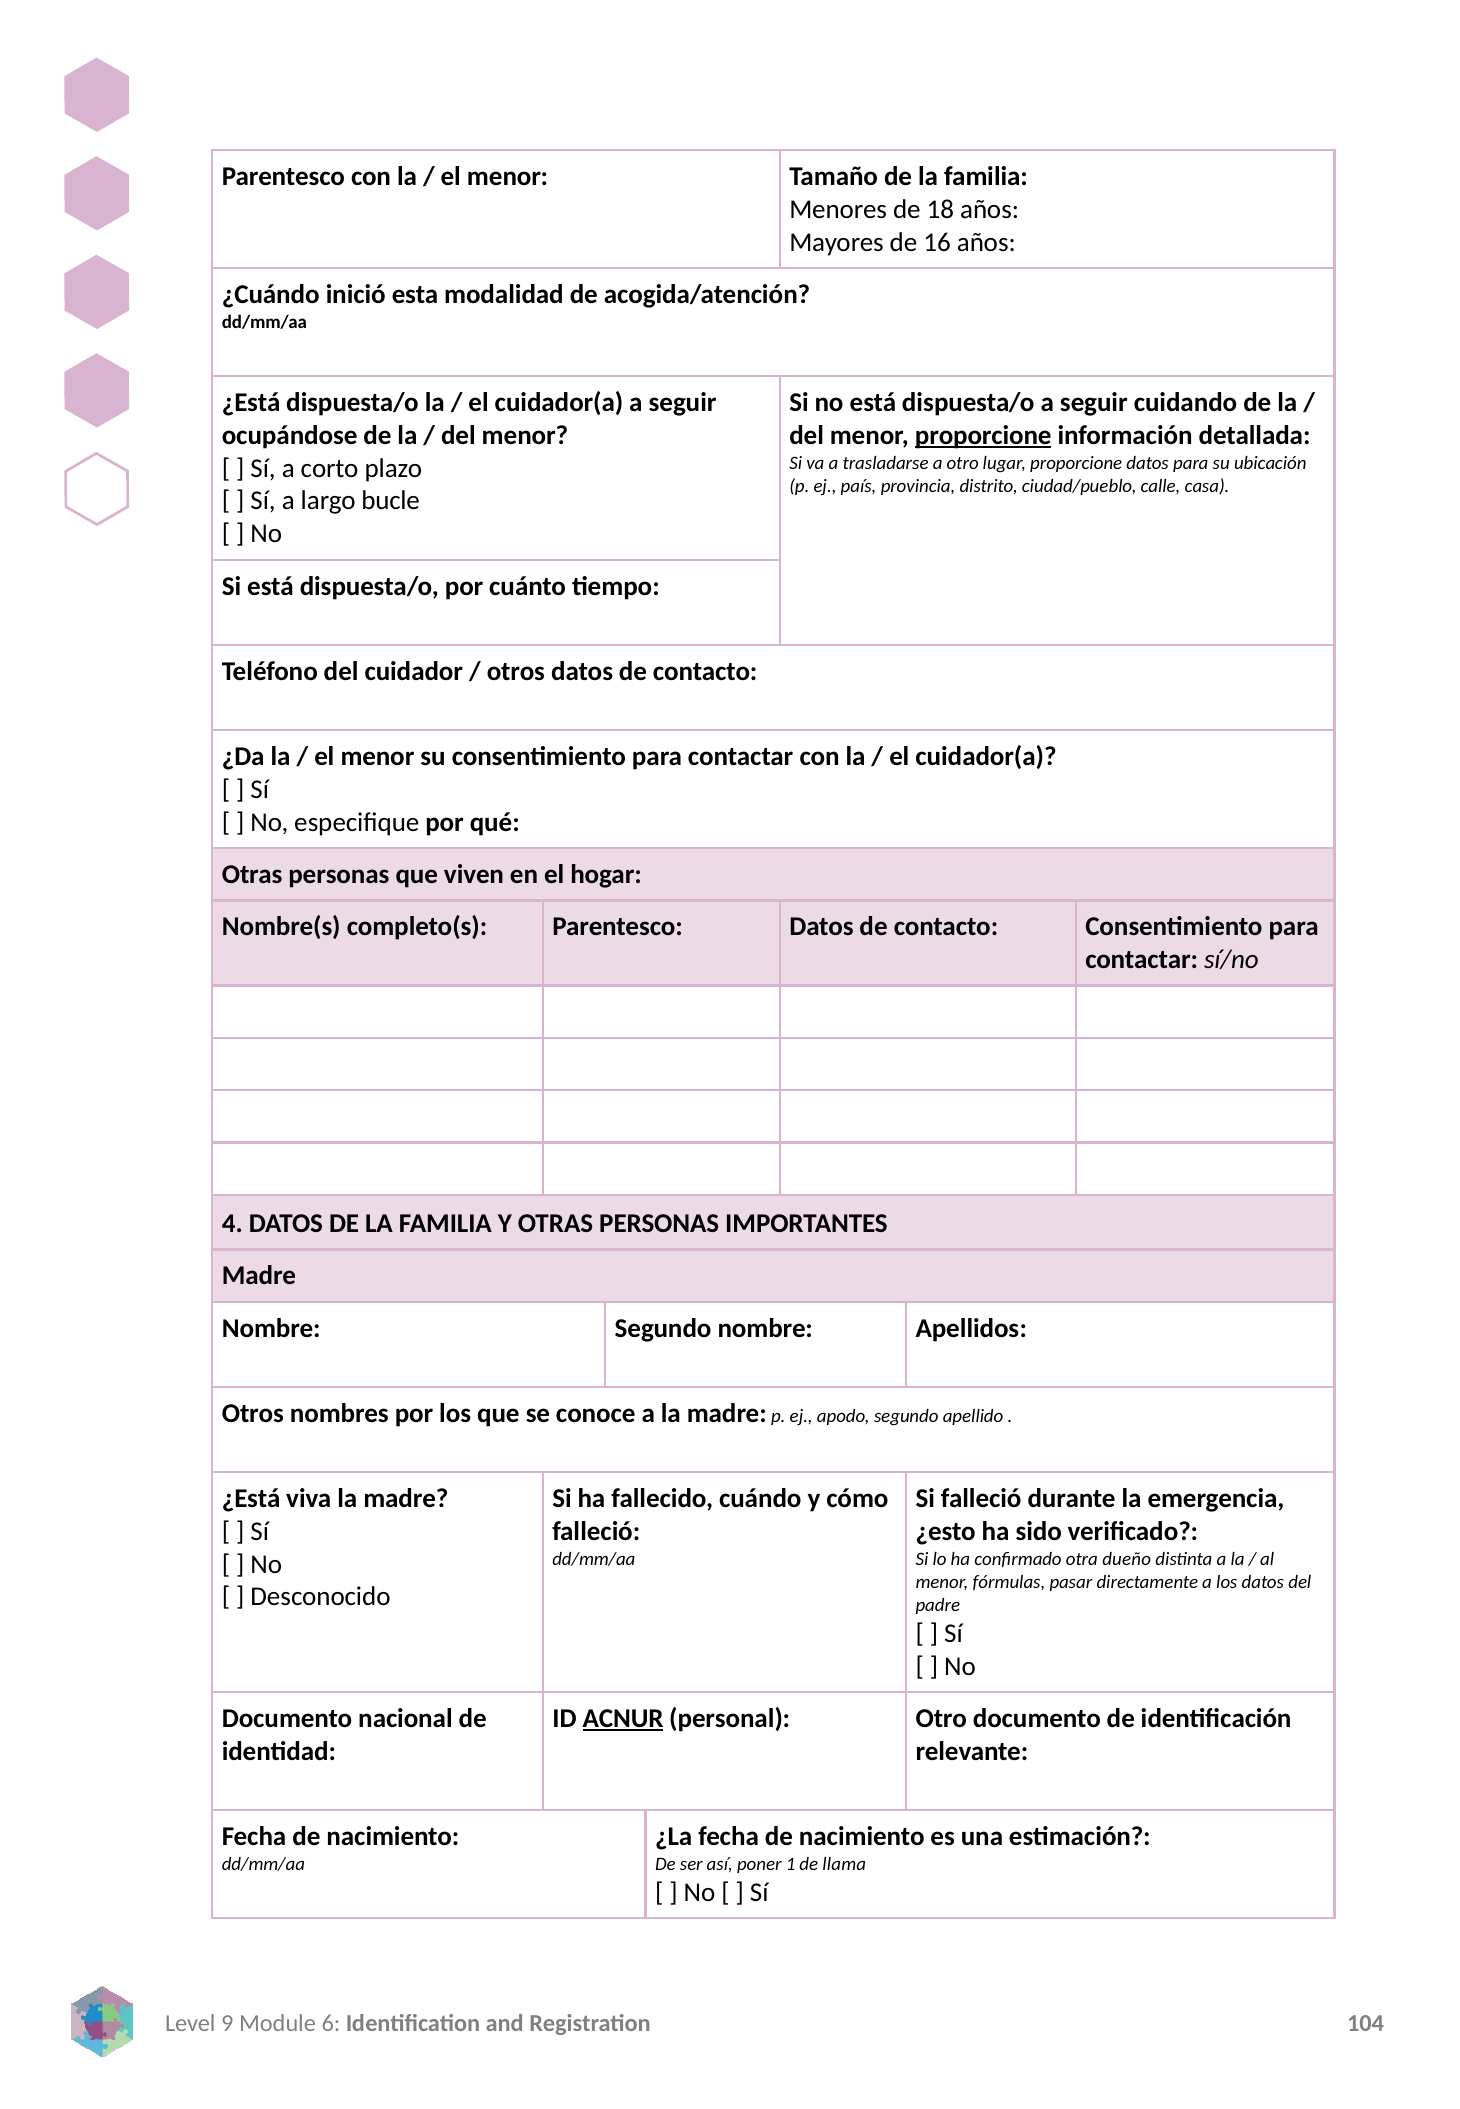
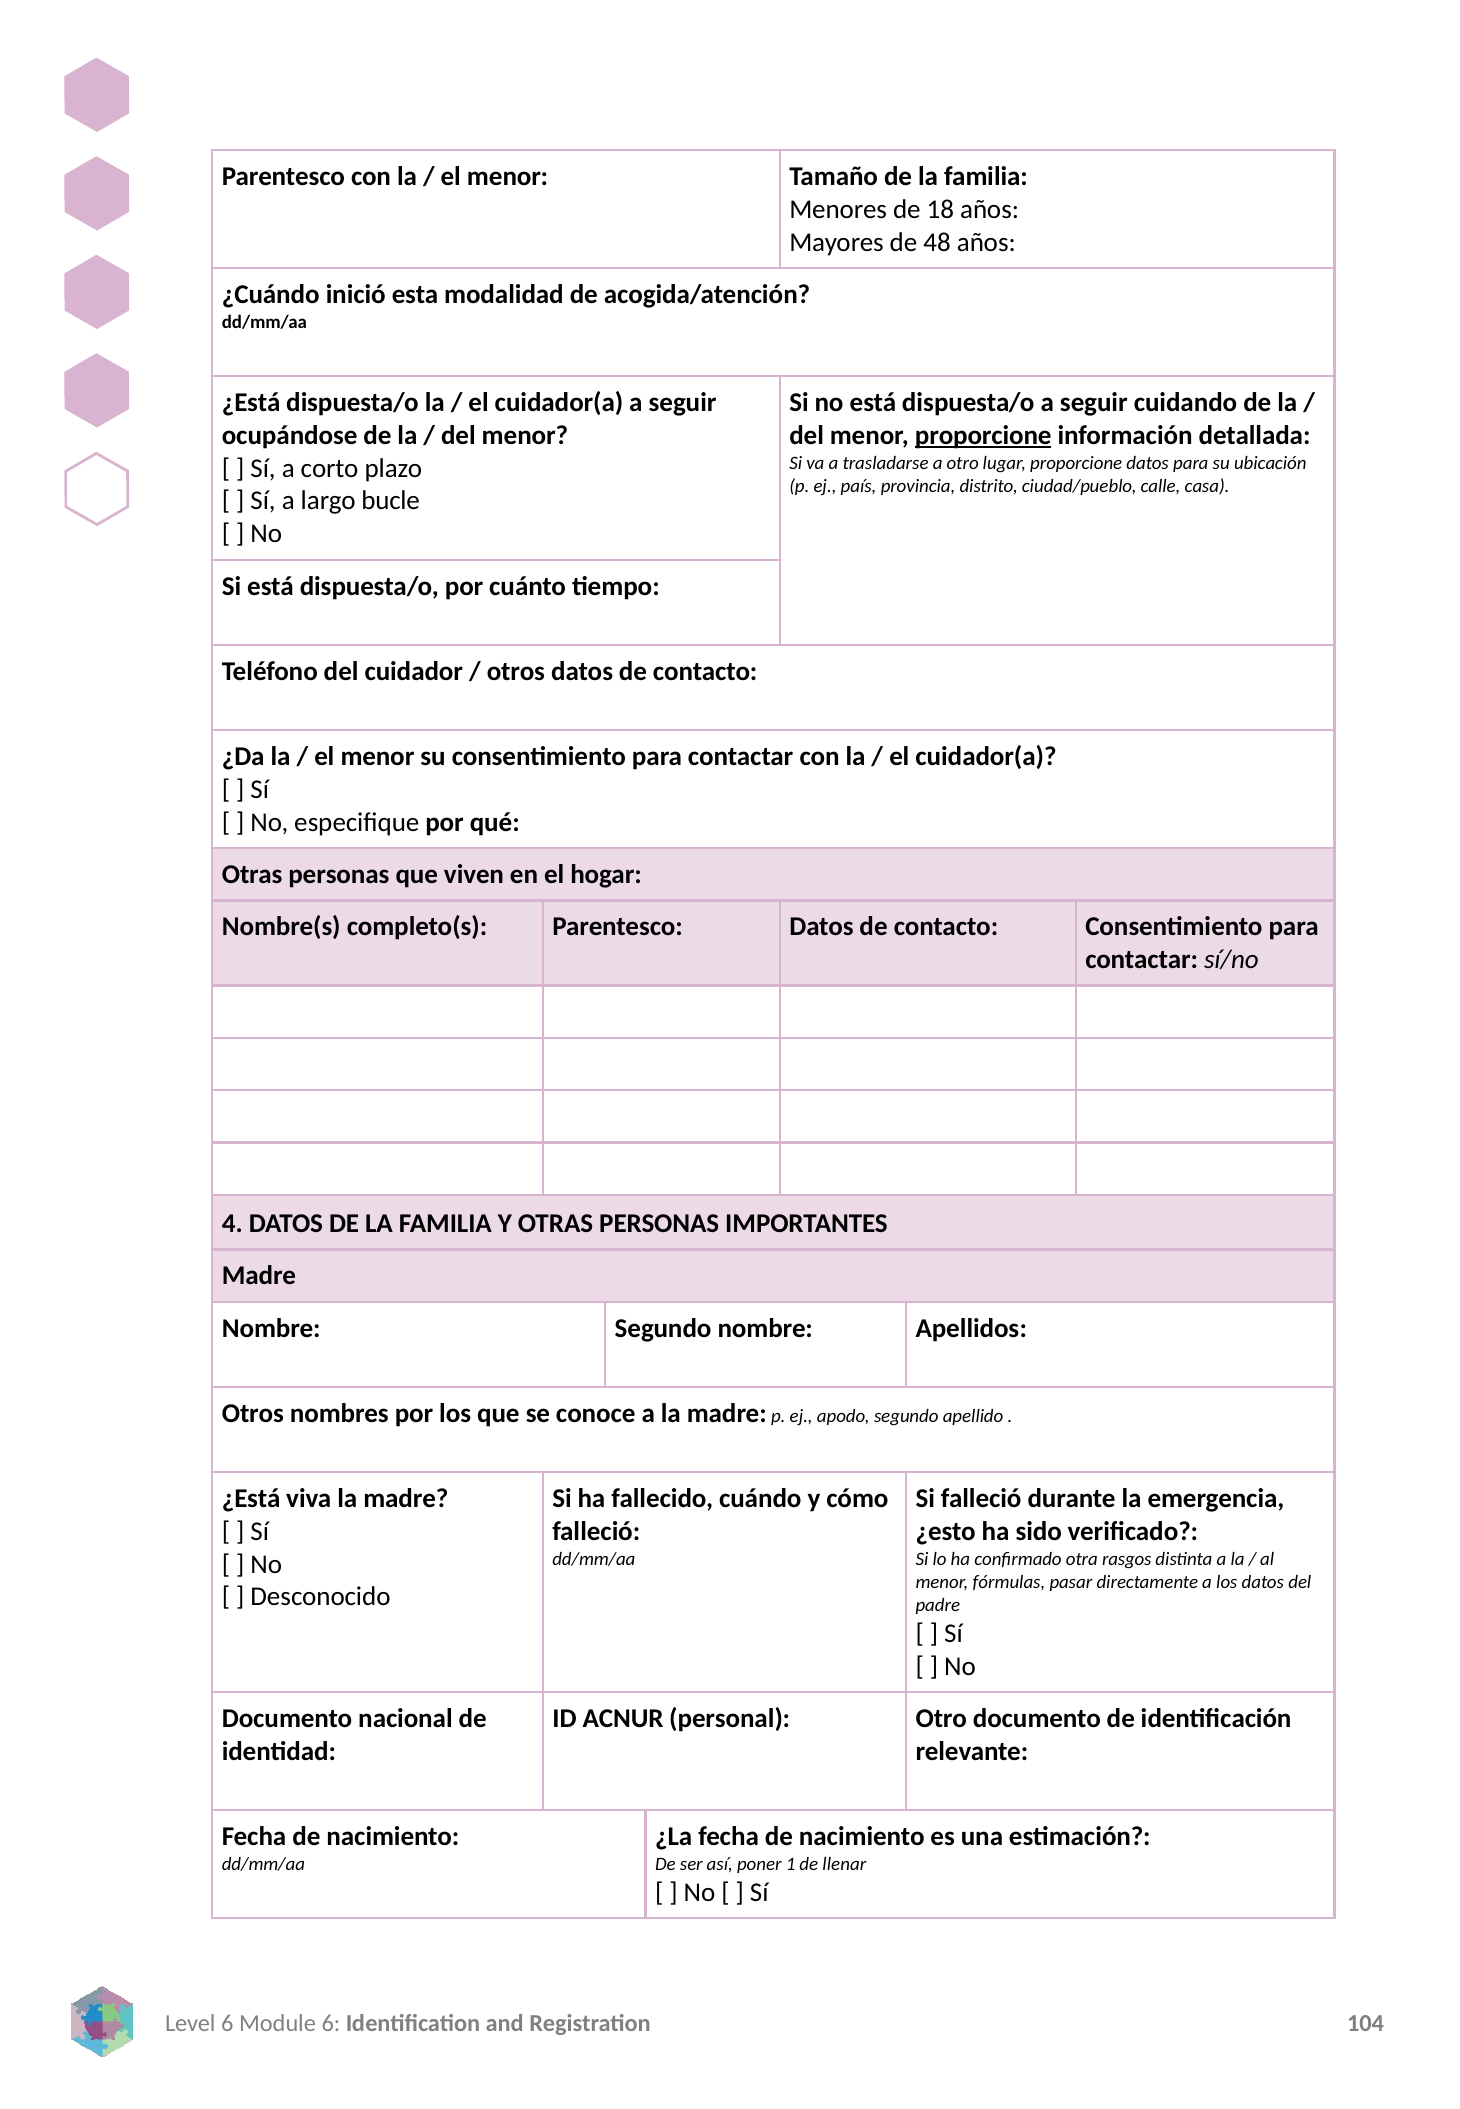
16: 16 -> 48
dueño: dueño -> rasgos
ACNUR underline: present -> none
llama: llama -> llenar
9 at (227, 2023): 9 -> 6
